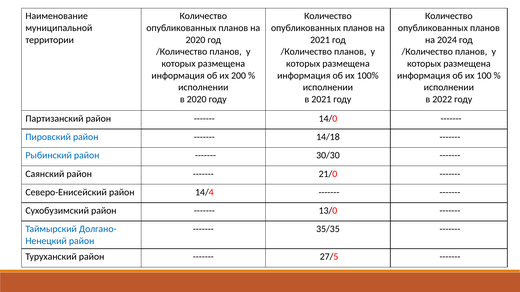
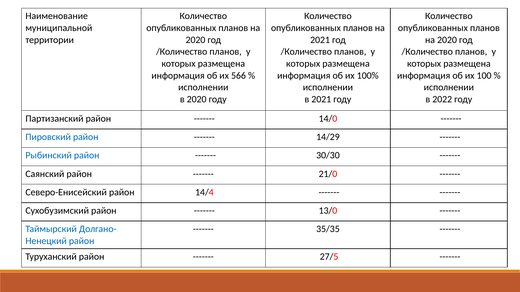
2024 at (447, 40): 2024 -> 2020
200: 200 -> 566
14/18: 14/18 -> 14/29
